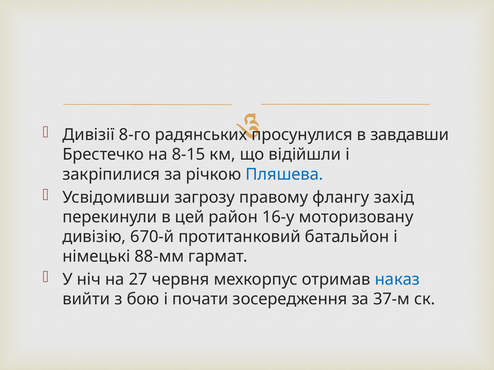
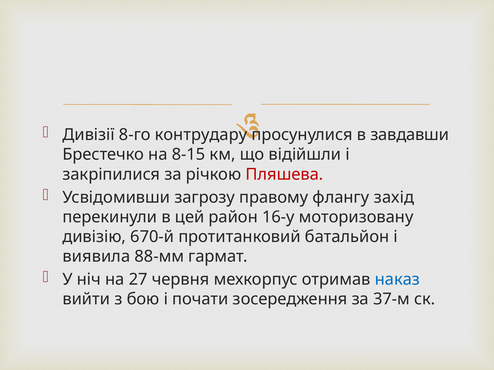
радянських: радянських -> контрудару
Пляшева colour: blue -> red
німецькі: німецькі -> виявила
